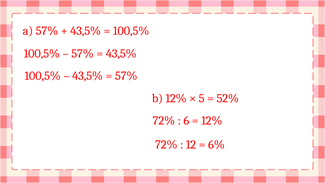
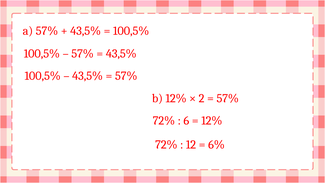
5: 5 -> 2
52% at (228, 98): 52% -> 57%
